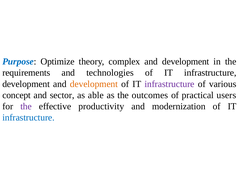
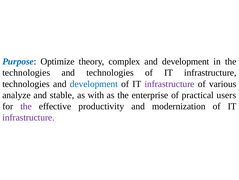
requirements at (26, 72): requirements -> technologies
development at (26, 84): development -> technologies
development at (94, 84) colour: orange -> blue
concept: concept -> analyze
sector: sector -> stable
able: able -> with
outcomes: outcomes -> enterprise
infrastructure at (28, 117) colour: blue -> purple
